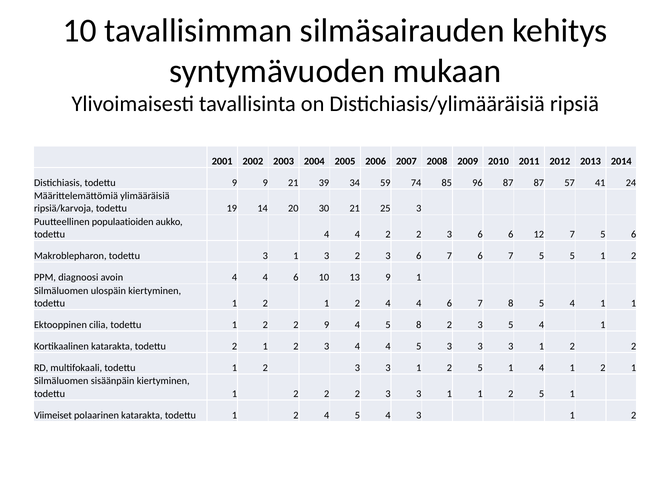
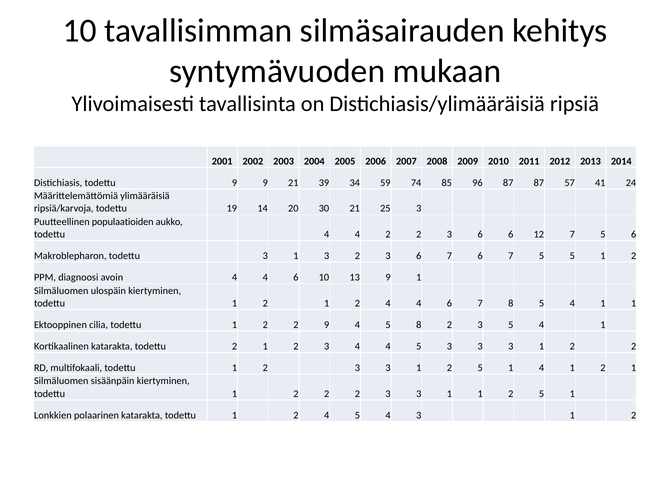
Viimeiset: Viimeiset -> Lonkkien
